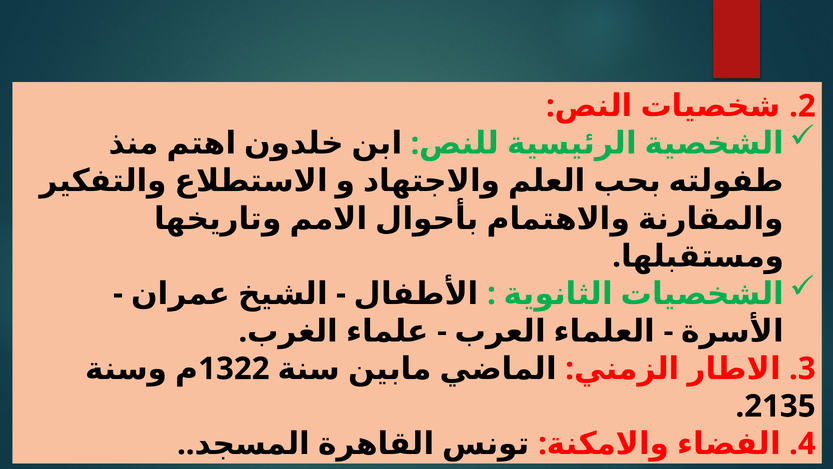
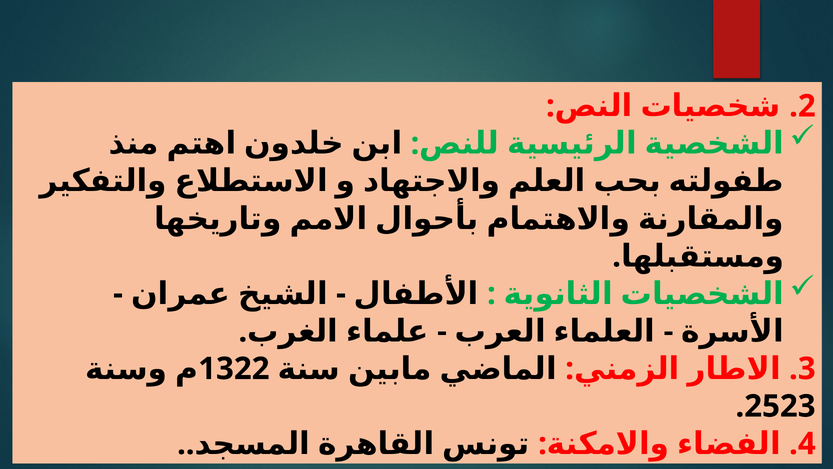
2135: 2135 -> 2523
